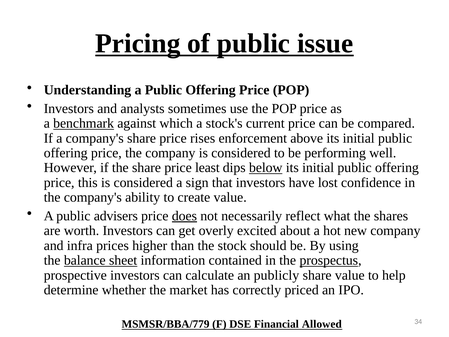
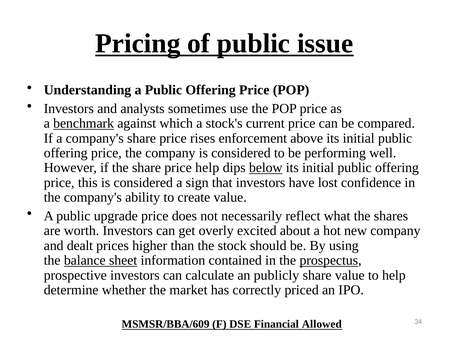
price least: least -> help
advisers: advisers -> upgrade
does underline: present -> none
infra: infra -> dealt
MSMSR/BBA/779: MSMSR/BBA/779 -> MSMSR/BBA/609
